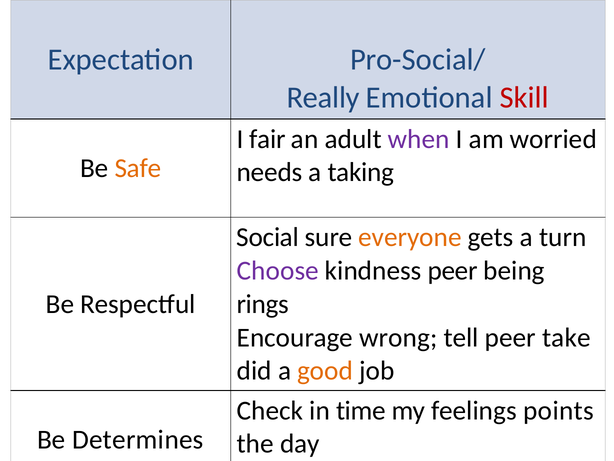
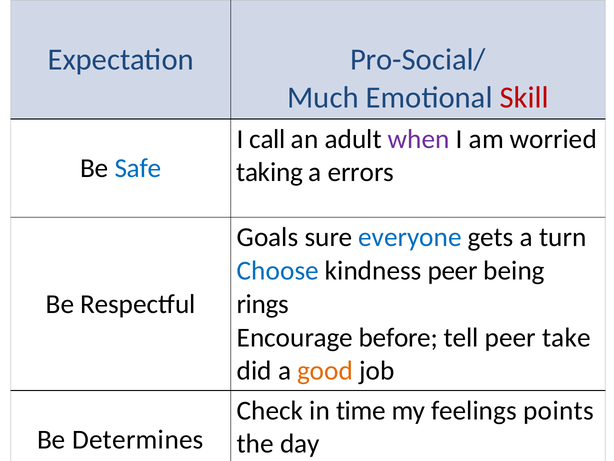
Really: Really -> Much
fair: fair -> call
Safe colour: orange -> blue
needs: needs -> taking
taking: taking -> errors
Social: Social -> Goals
everyone colour: orange -> blue
Choose colour: purple -> blue
wrong: wrong -> before
